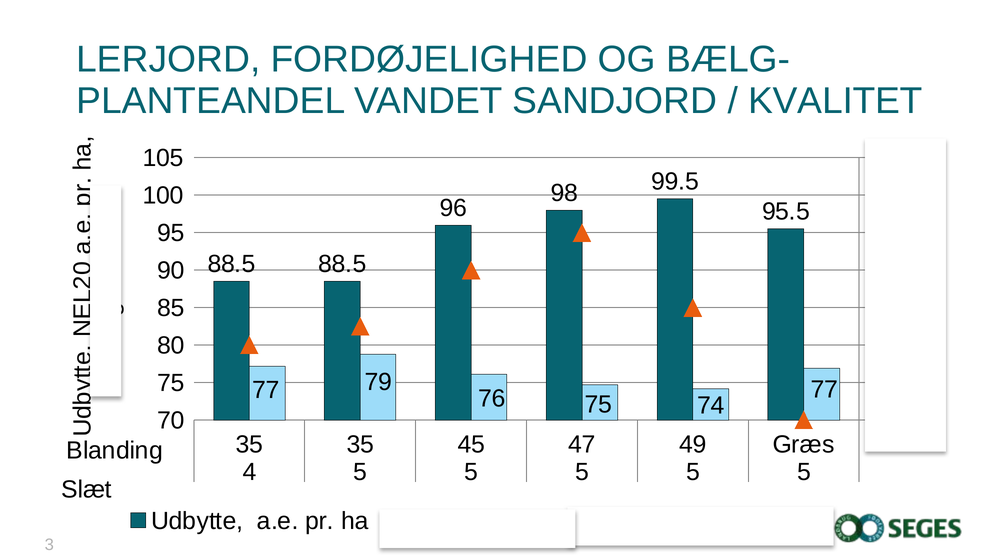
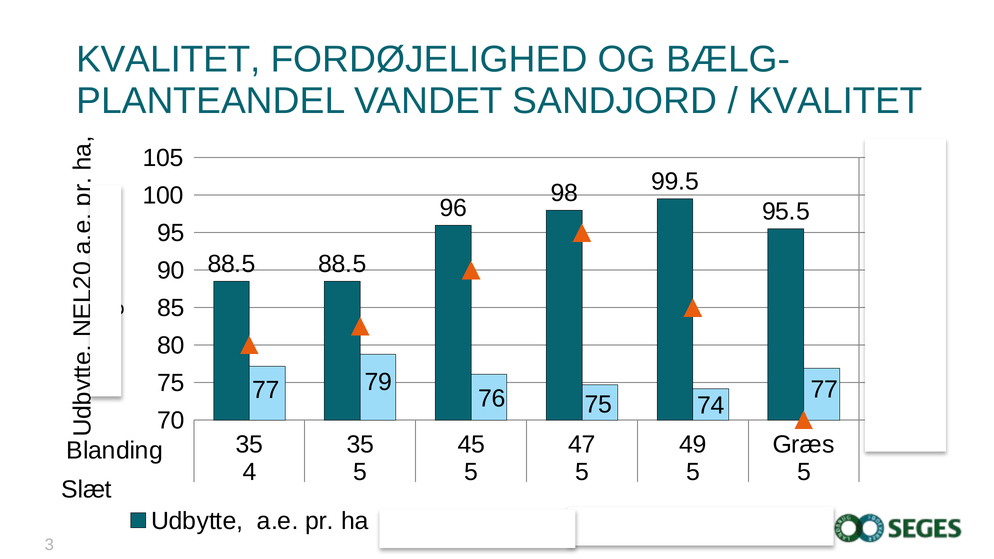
LERJORD at (168, 59): LERJORD -> KVALITET
